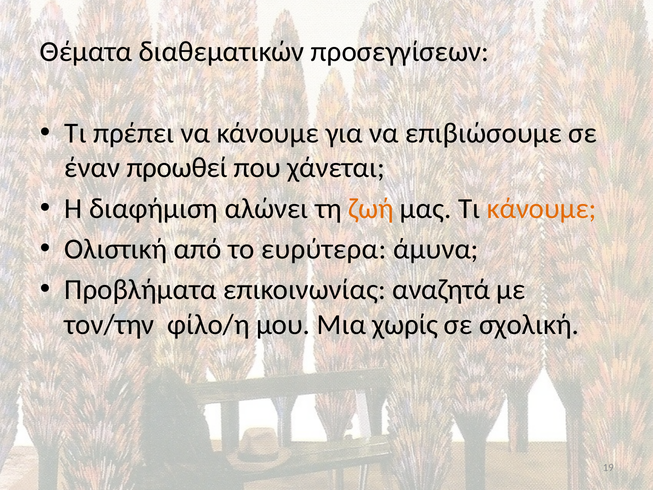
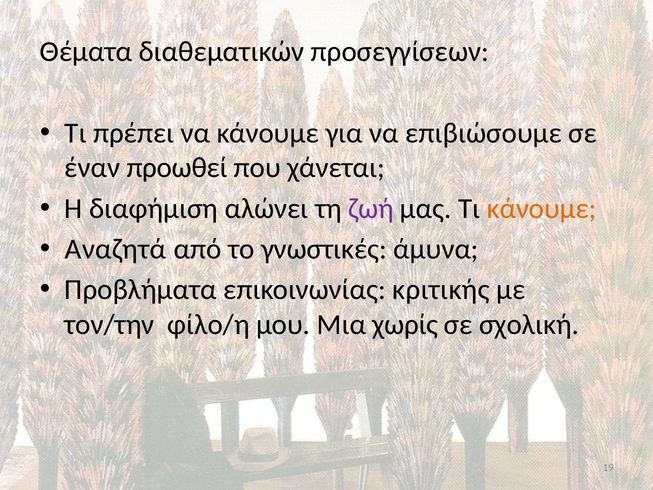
ζωή colour: orange -> purple
Ολιστική: Ολιστική -> Αναζητά
ευρύτερα: ευρύτερα -> γνωστικές
αναζητά: αναζητά -> κριτικής
